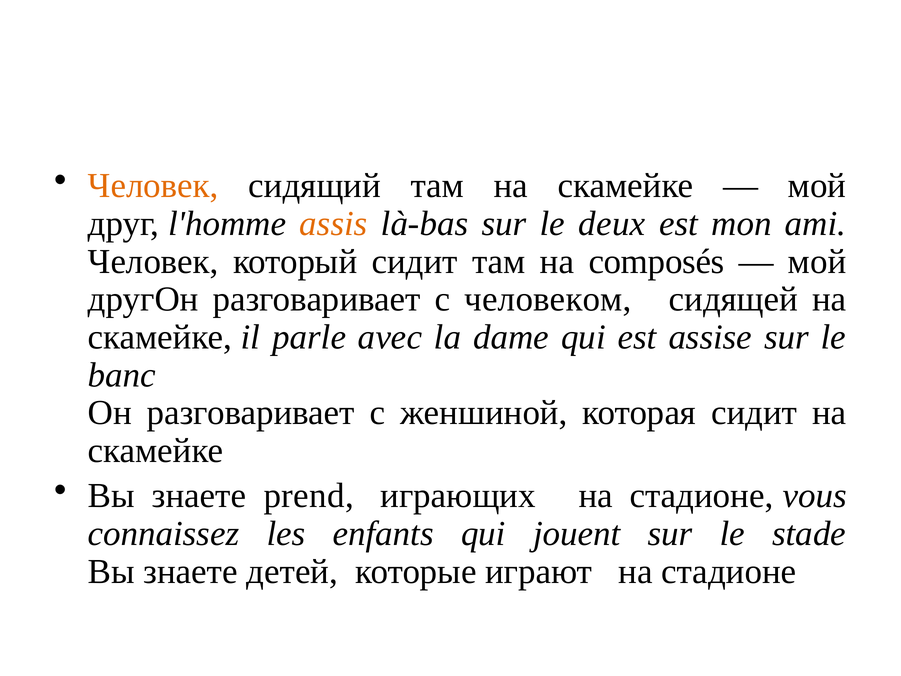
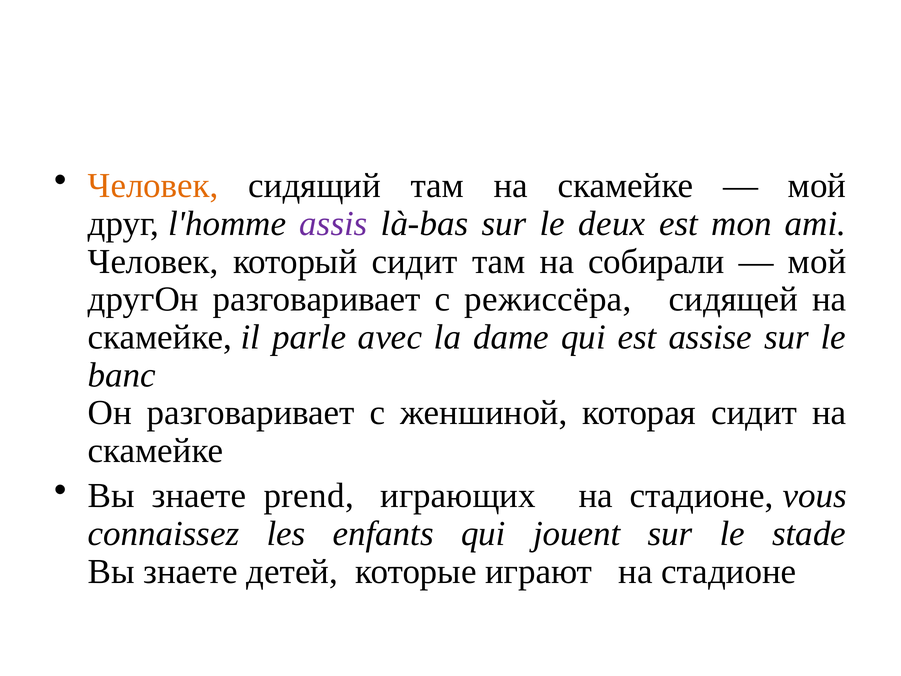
assis colour: orange -> purple
composés: composés -> собирали
человеком: человеком -> режиссёра
